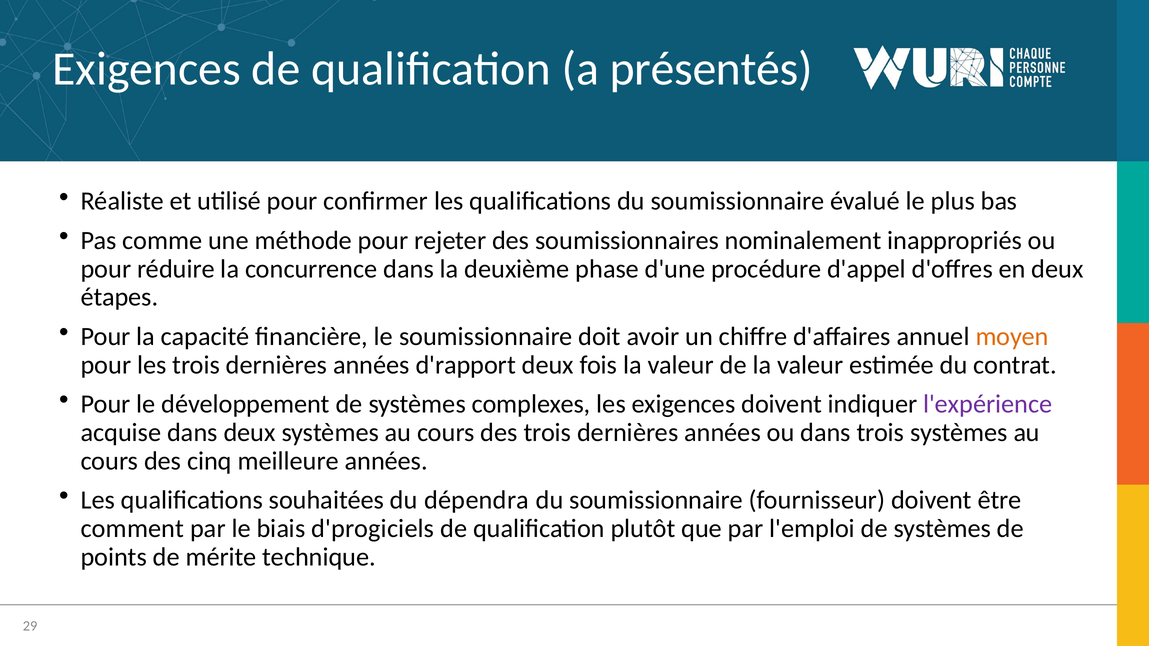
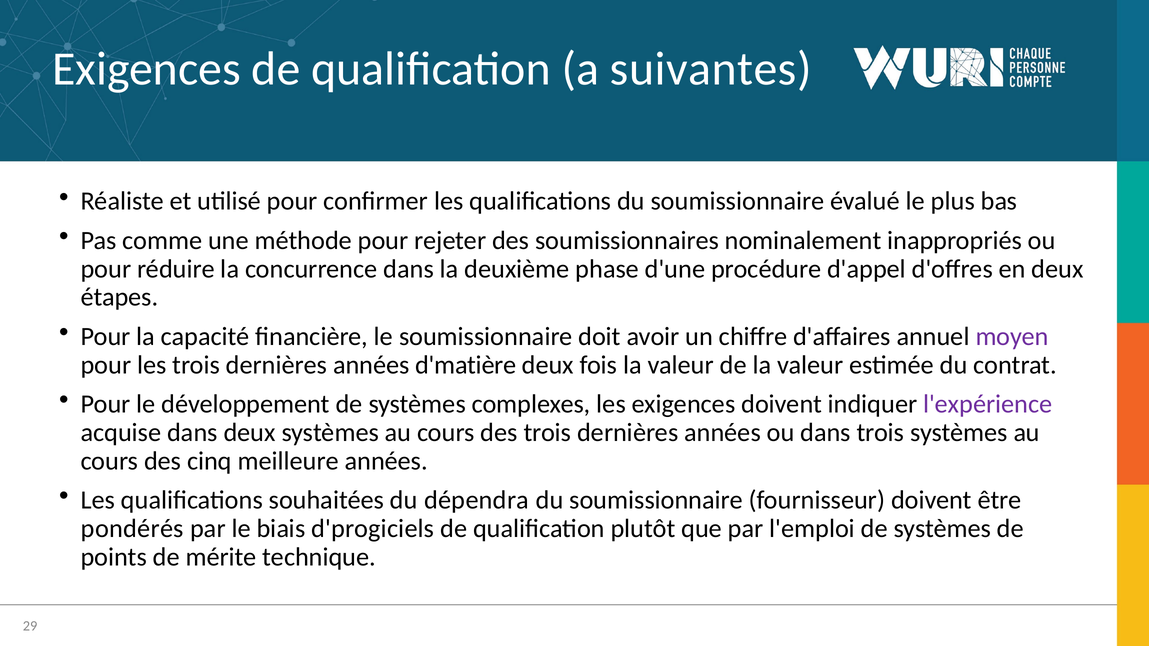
présentés: présentés -> suivantes
moyen colour: orange -> purple
d'rapport: d'rapport -> d'matière
comment: comment -> pondérés
